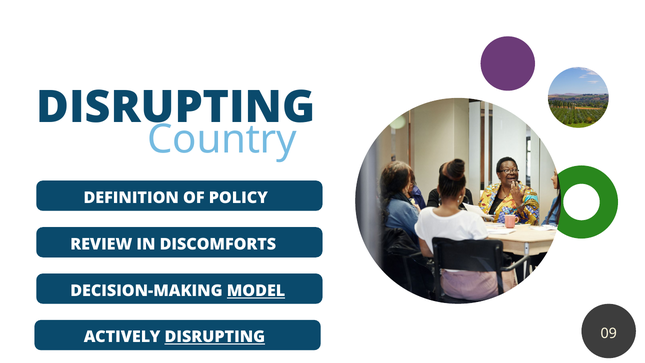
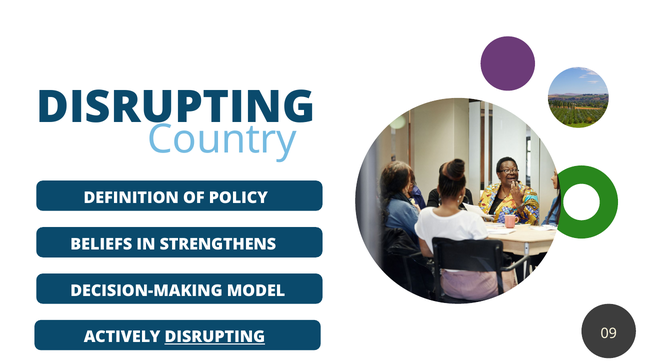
REVIEW: REVIEW -> BELIEFS
DISCOMFORTS: DISCOMFORTS -> STRENGTHENS
MODEL underline: present -> none
